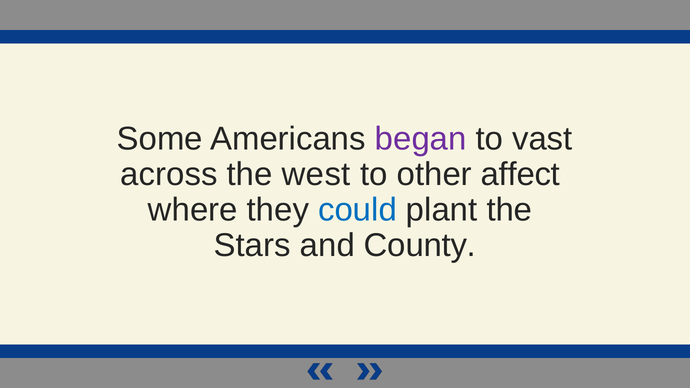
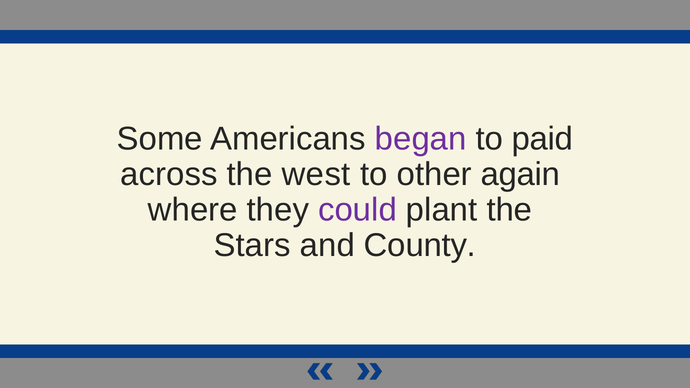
vast: vast -> paid
affect: affect -> again
could colour: blue -> purple
